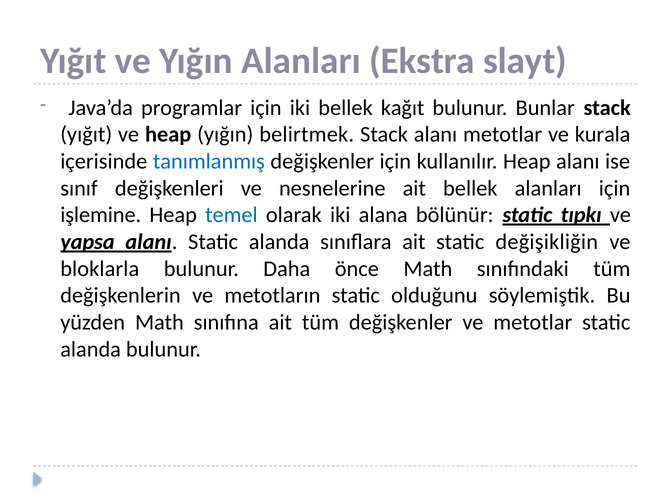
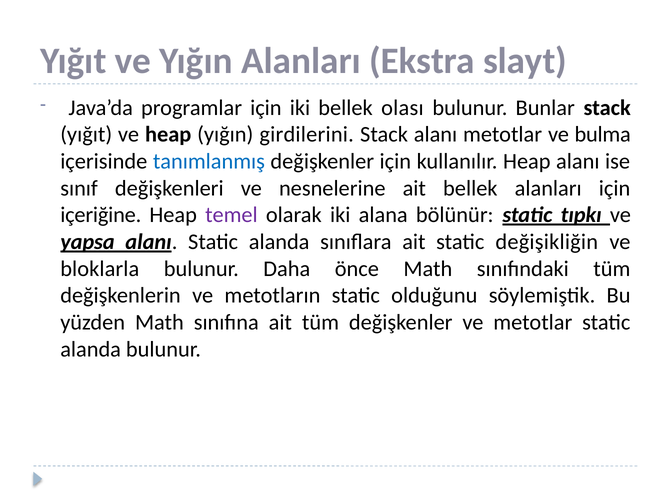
kağıt: kağıt -> olası
belirtmek: belirtmek -> girdilerini
kurala: kurala -> bulma
işlemine: işlemine -> içeriğine
temel colour: blue -> purple
